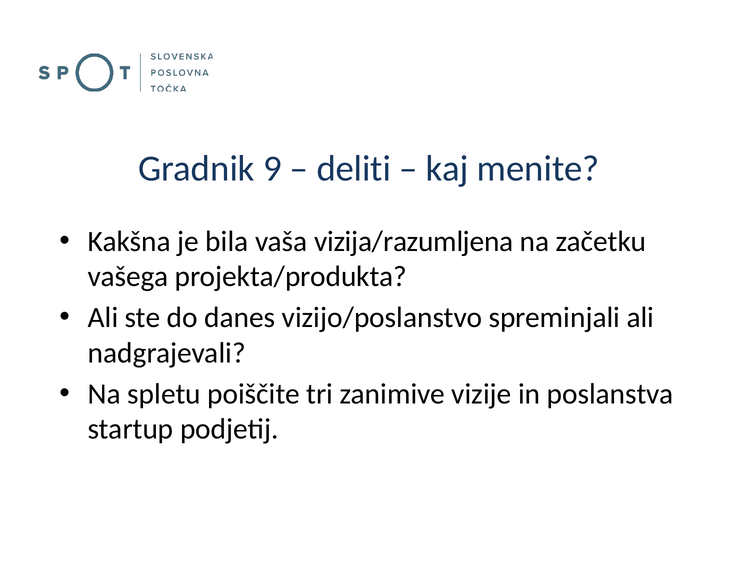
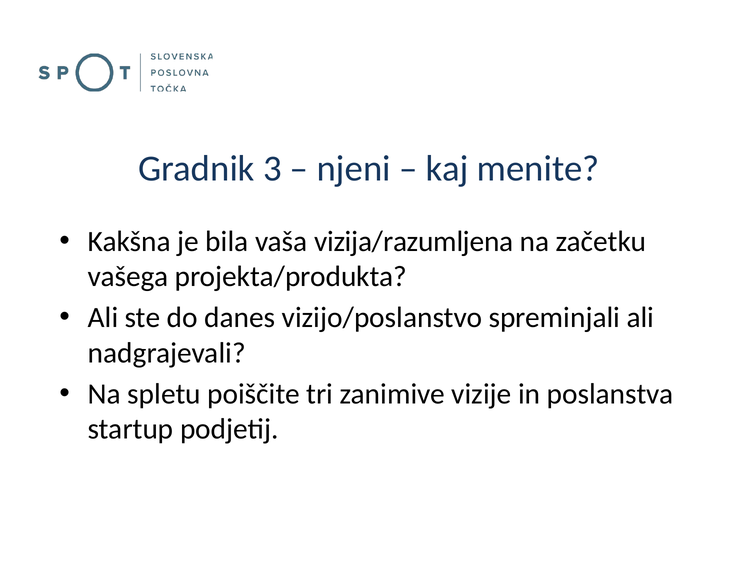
9: 9 -> 3
deliti: deliti -> njeni
